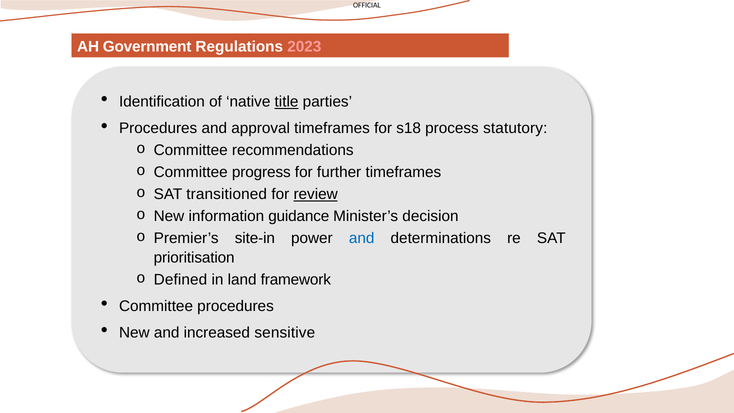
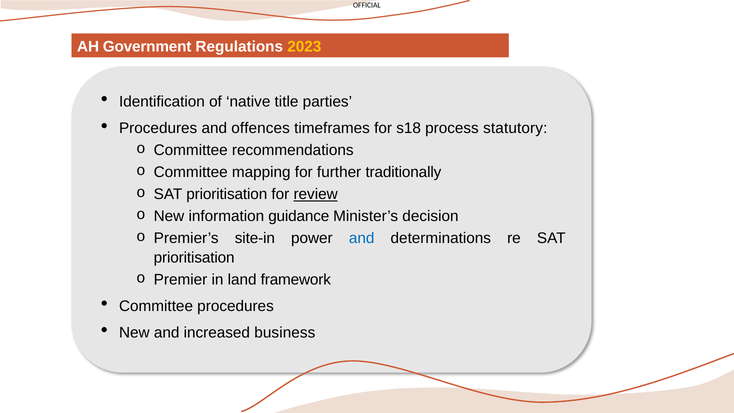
2023 colour: pink -> yellow
title underline: present -> none
approval: approval -> offences
progress: progress -> mapping
further timeframes: timeframes -> traditionally
transitioned at (227, 194): transitioned -> prioritisation
Defined: Defined -> Premier
sensitive: sensitive -> business
